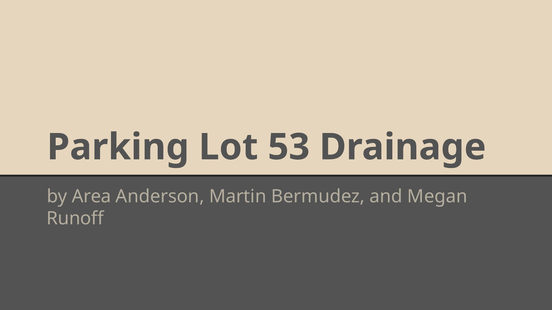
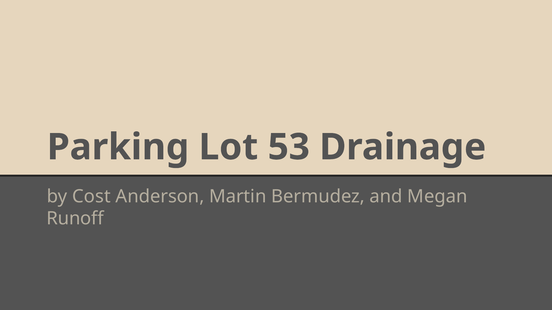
Area: Area -> Cost
